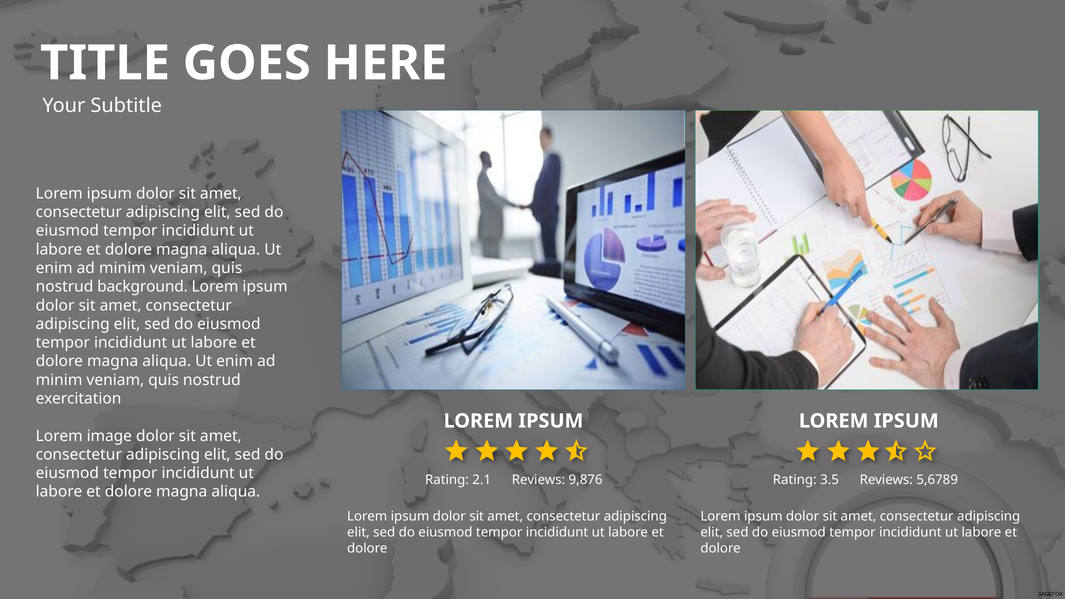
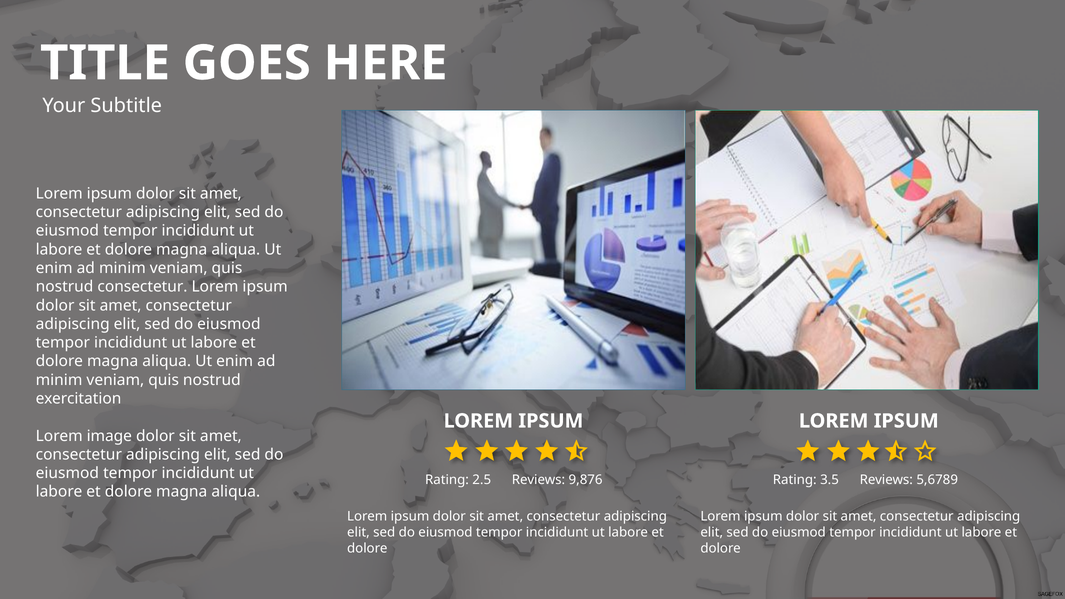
nostrud background: background -> consectetur
2.1: 2.1 -> 2.5
